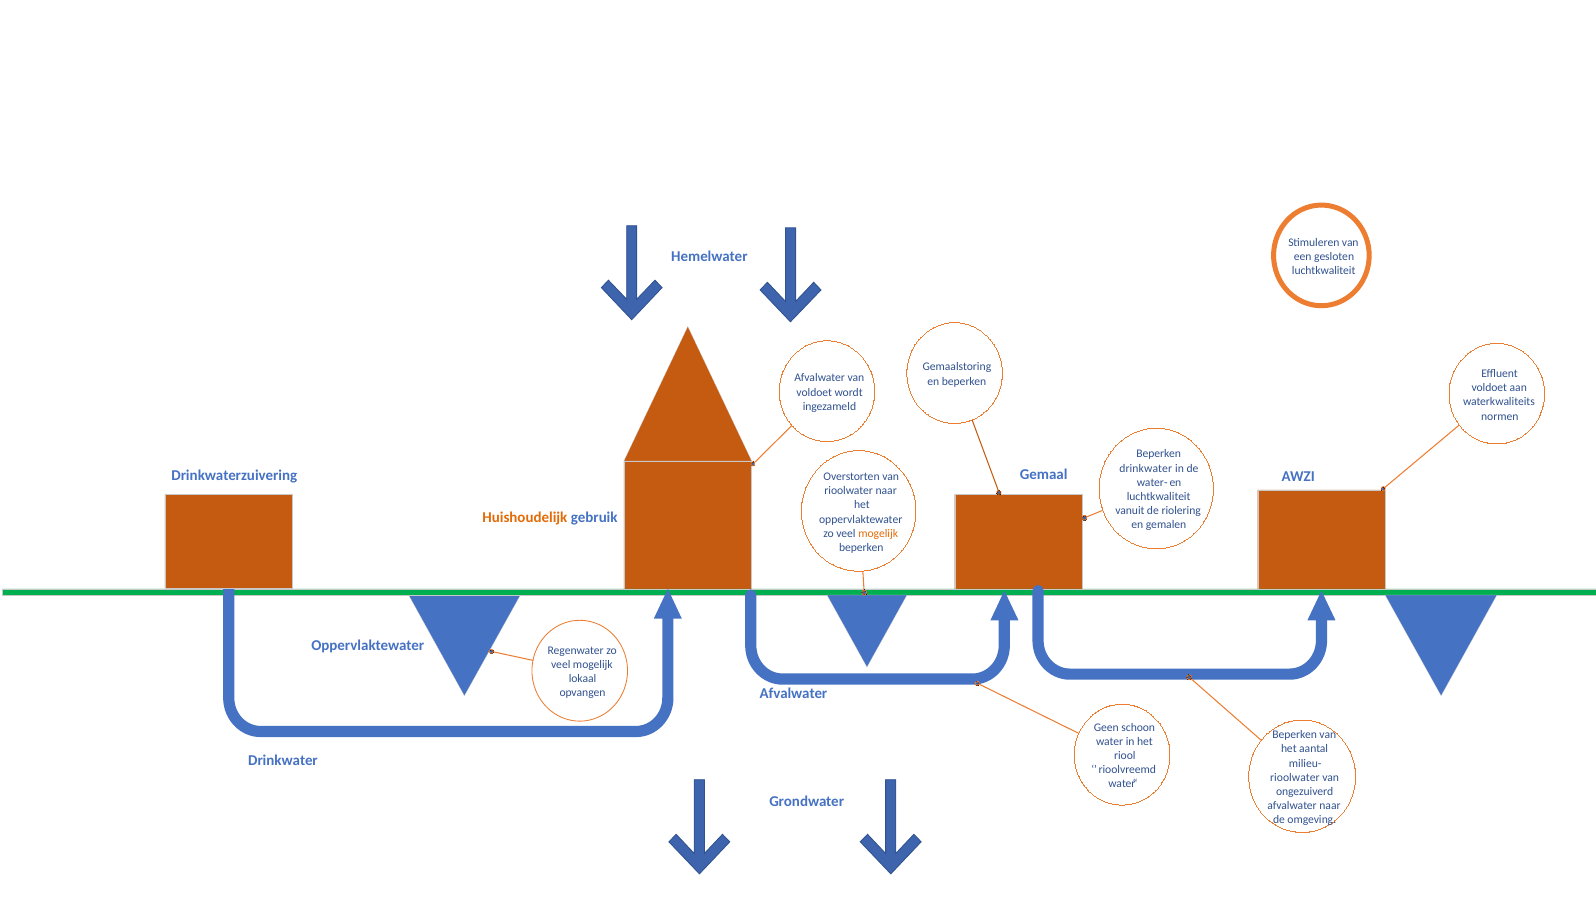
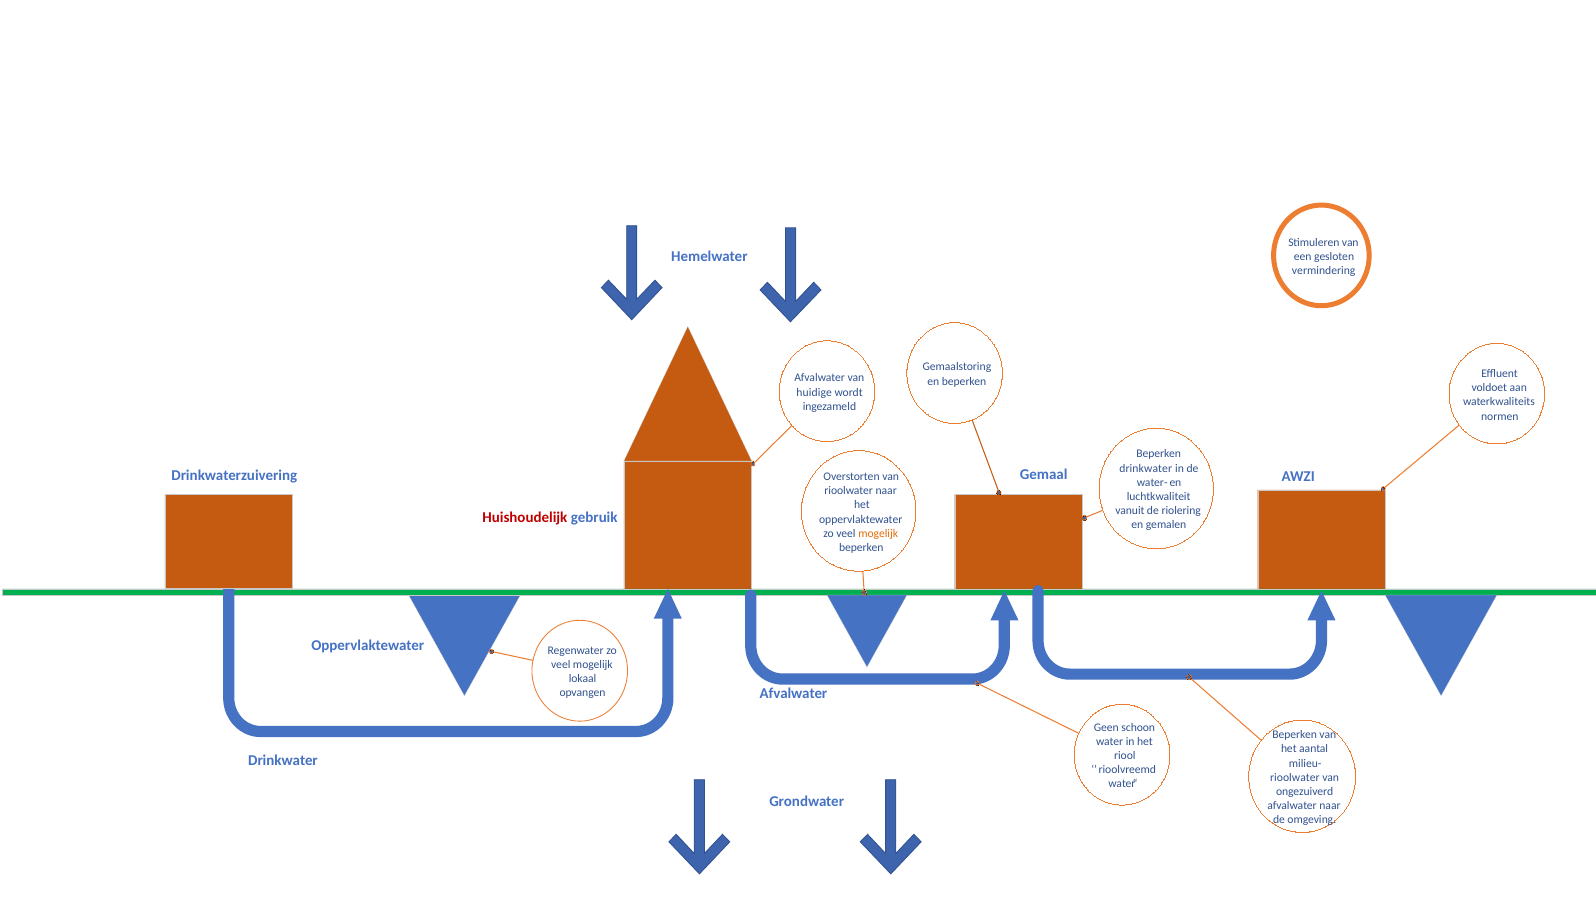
luchtkwaliteit at (1324, 271): luchtkwaliteit -> vermindering
voldoet at (814, 392): voldoet -> huidige
Huishoudelijk colour: orange -> red
